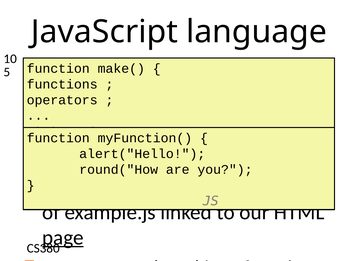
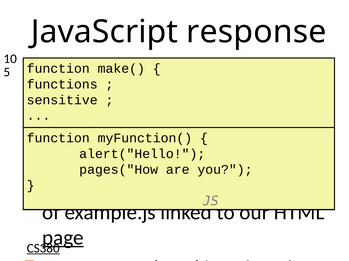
JavaScript language: language -> response
operators: operators -> sensitive
round("How: round("How -> pages("How
CS380 underline: none -> present
